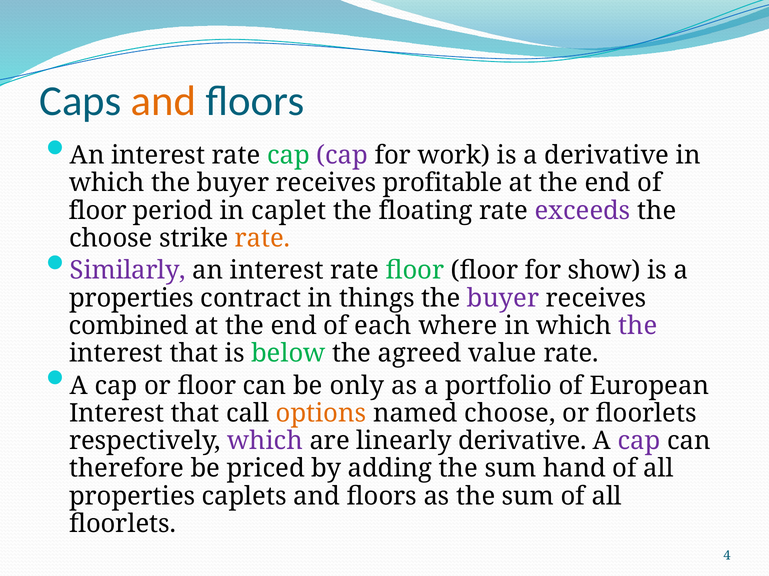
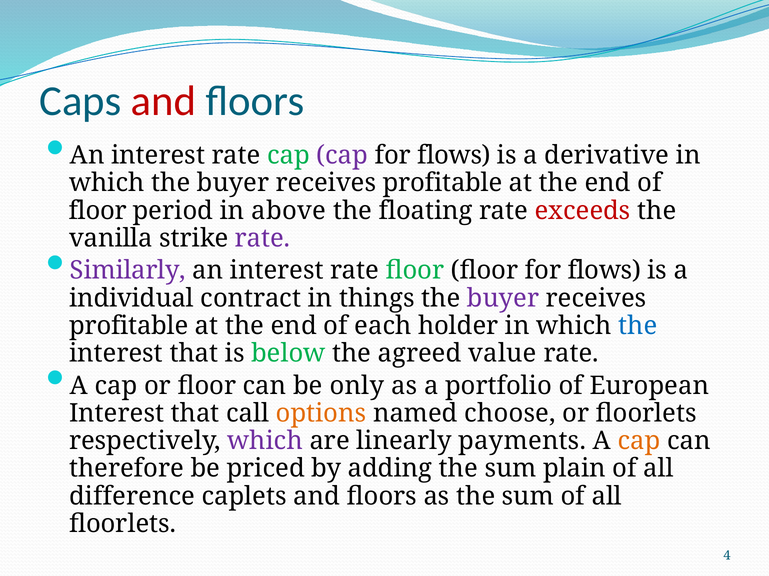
and at (164, 101) colour: orange -> red
work at (454, 156): work -> flows
caplet: caplet -> above
exceeds colour: purple -> red
choose at (111, 239): choose -> vanilla
rate at (263, 239) colour: orange -> purple
floor for show: show -> flows
properties at (132, 299): properties -> individual
combined at (129, 326): combined -> profitable
where: where -> holder
the at (638, 326) colour: purple -> blue
linearly derivative: derivative -> payments
cap at (639, 441) colour: purple -> orange
hand: hand -> plain
properties at (132, 497): properties -> difference
